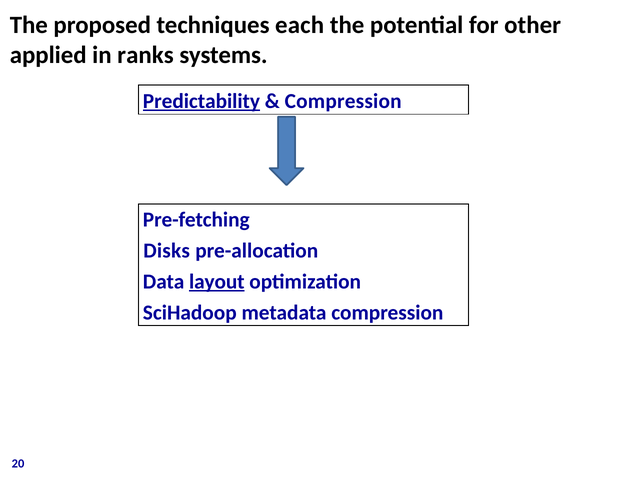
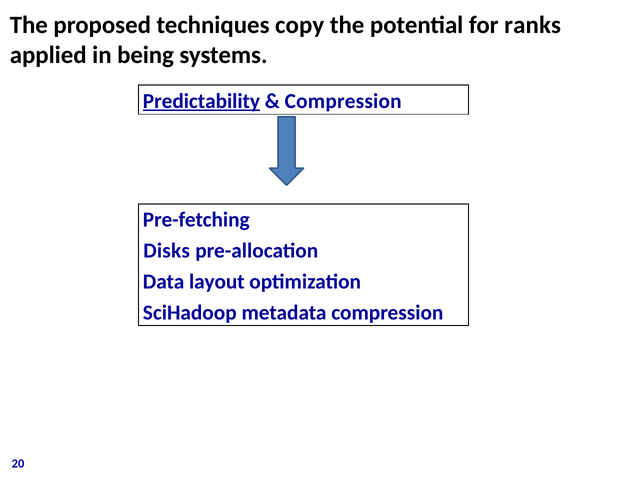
each: each -> copy
other: other -> ranks
ranks: ranks -> being
layout underline: present -> none
